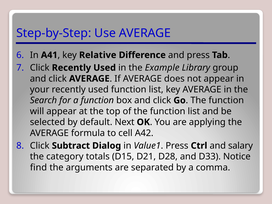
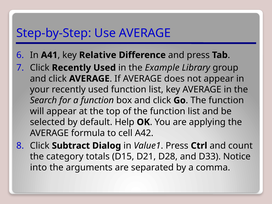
Next: Next -> Help
salary: salary -> count
find: find -> into
